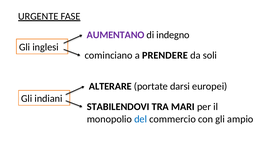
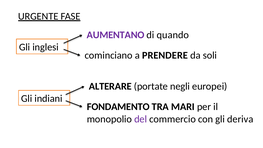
indegno: indegno -> quando
darsi: darsi -> negli
STABILENDOVI: STABILENDOVI -> FONDAMENTO
del colour: blue -> purple
ampio: ampio -> deriva
